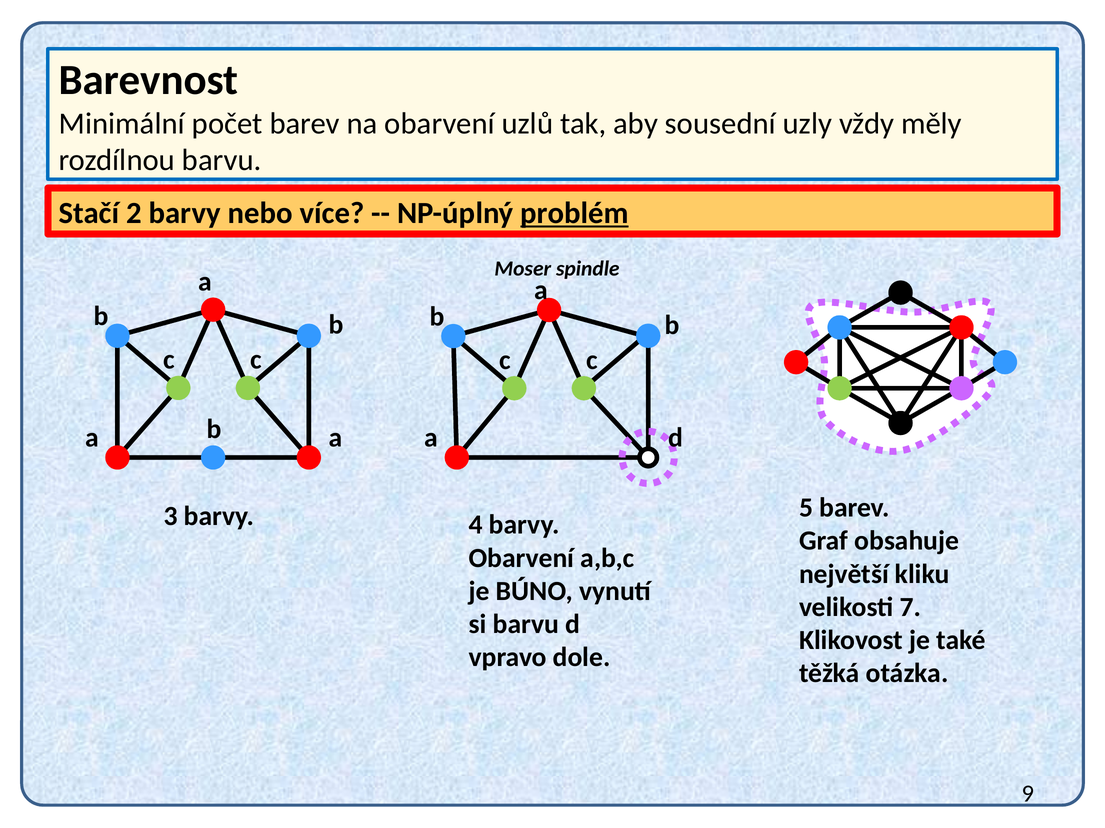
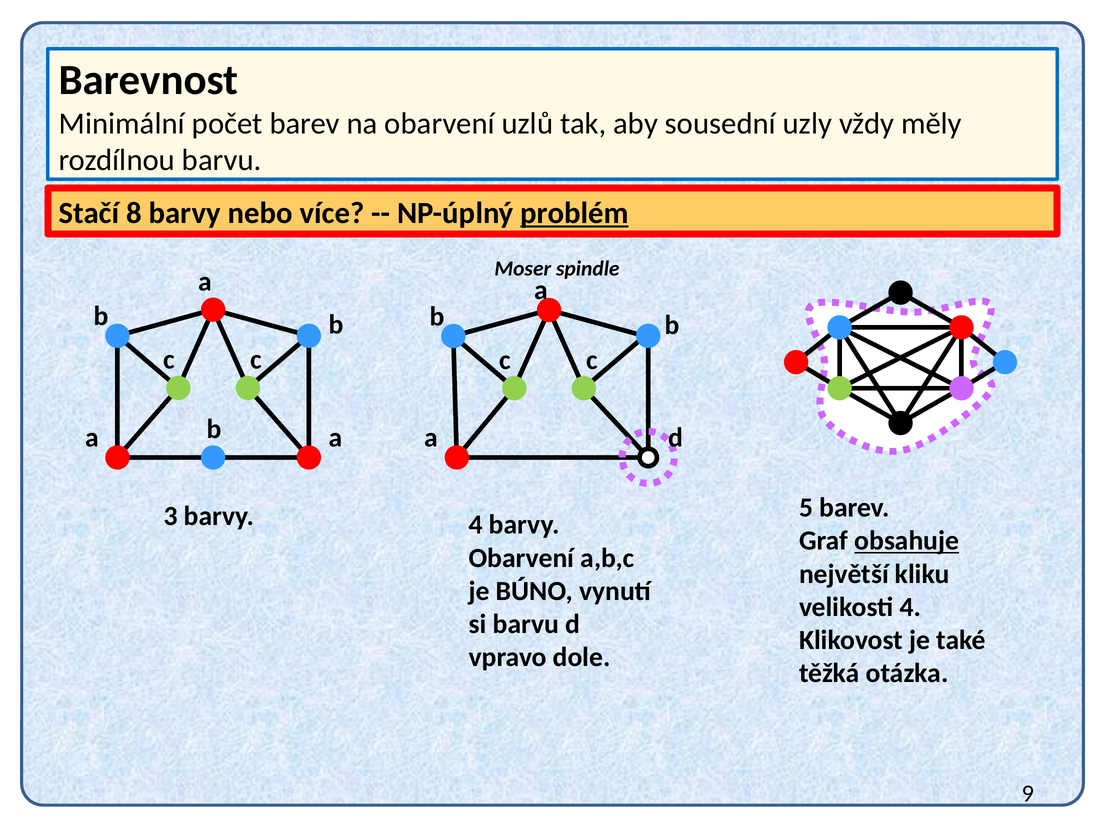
2: 2 -> 8
obsahuje underline: none -> present
velikosti 7: 7 -> 4
